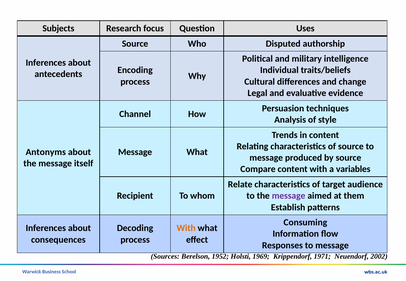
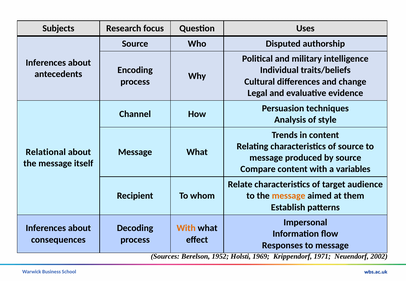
Antonyms: Antonyms -> Relational
message at (289, 196) colour: purple -> orange
Consuming: Consuming -> Impersonal
